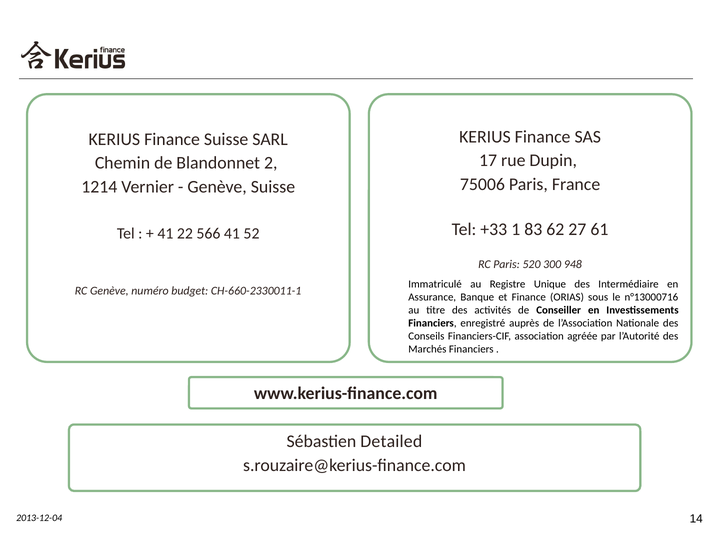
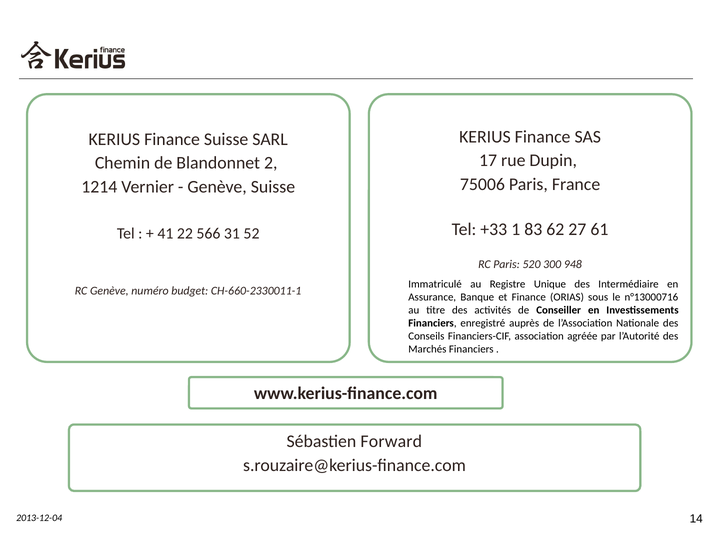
566 41: 41 -> 31
Detailed: Detailed -> Forward
